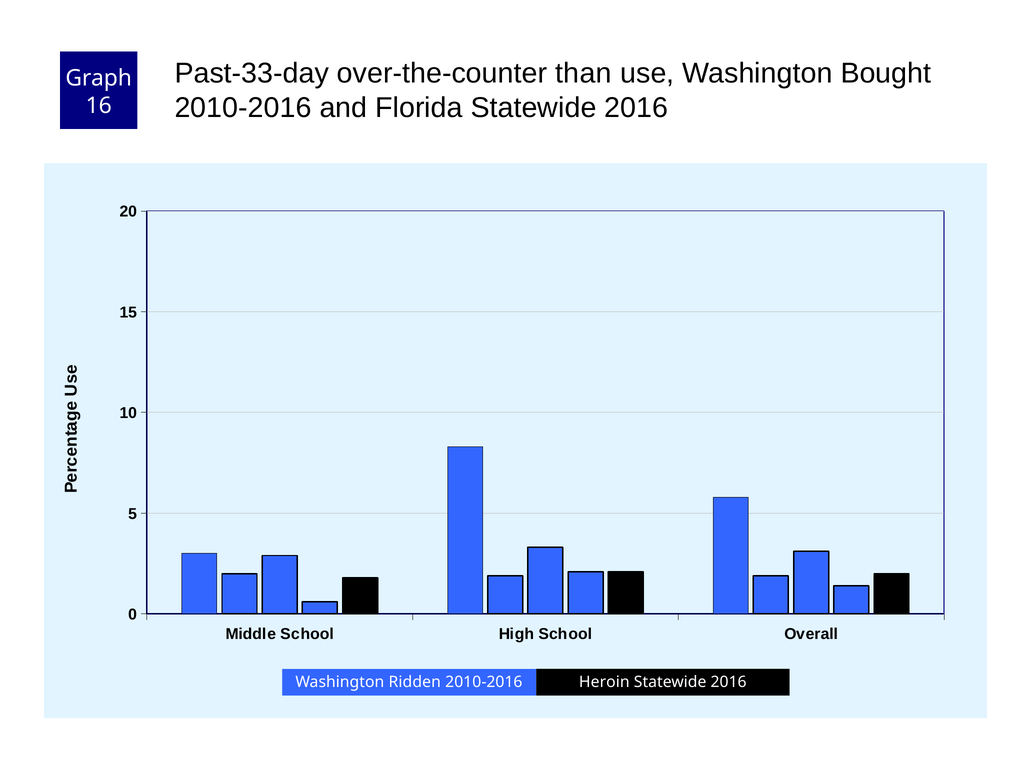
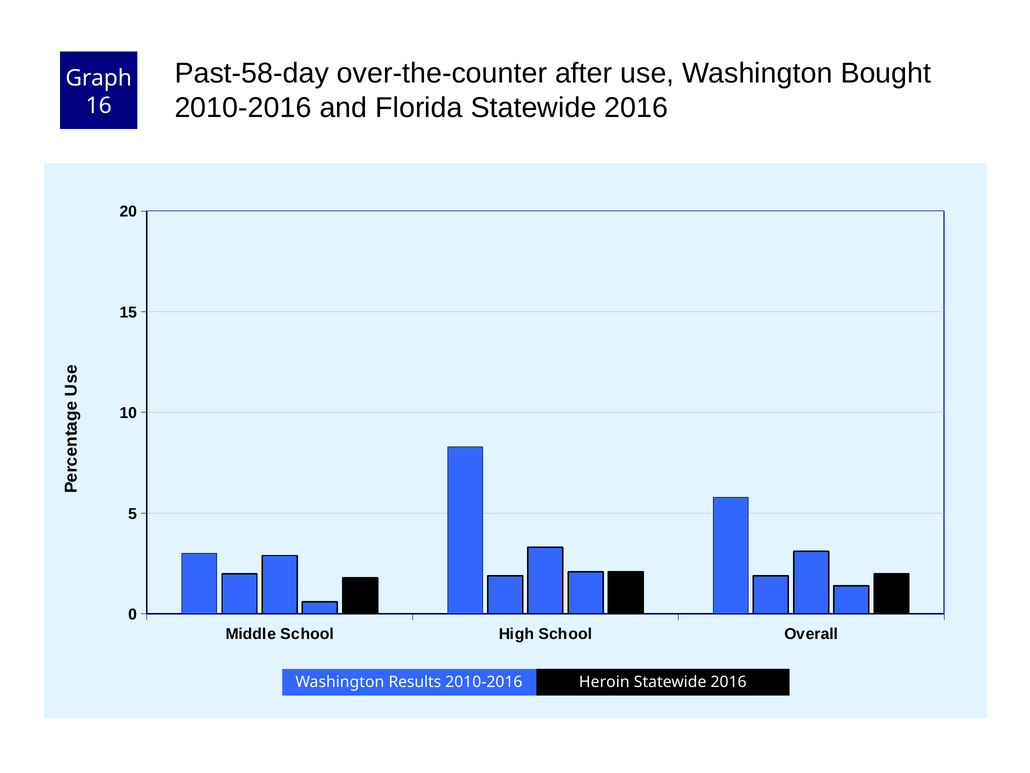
Past-33-day: Past-33-day -> Past-58-day
than: than -> after
Ridden: Ridden -> Results
